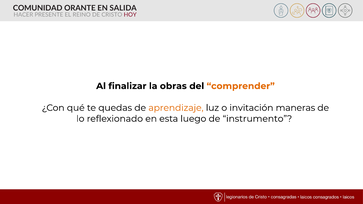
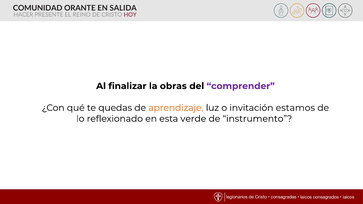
comprender colour: orange -> purple
maneras: maneras -> estamos
luego: luego -> verde
